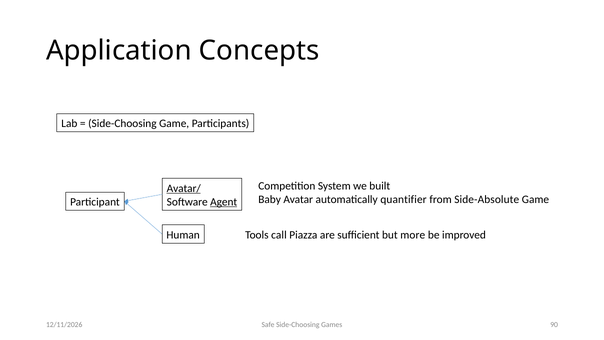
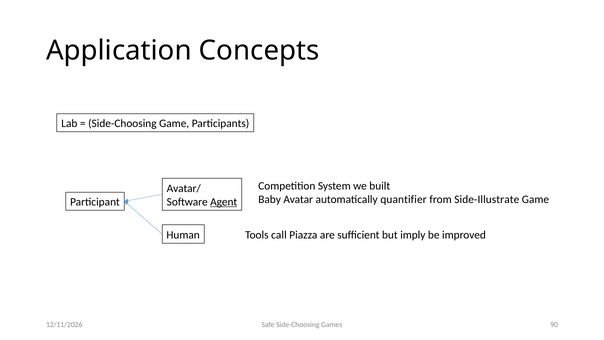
Avatar/ underline: present -> none
Side-Absolute: Side-Absolute -> Side-Illustrate
more: more -> imply
